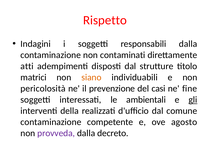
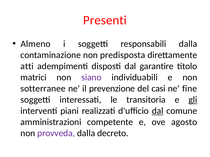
Rispetto: Rispetto -> Presenti
Indagini: Indagini -> Almeno
contaminati: contaminati -> predisposta
strutture: strutture -> garantire
siano colour: orange -> purple
pericolosità: pericolosità -> sotterranee
ambientali: ambientali -> transitoria
della: della -> piani
dal at (158, 111) underline: none -> present
contaminazione at (51, 122): contaminazione -> amministrazioni
